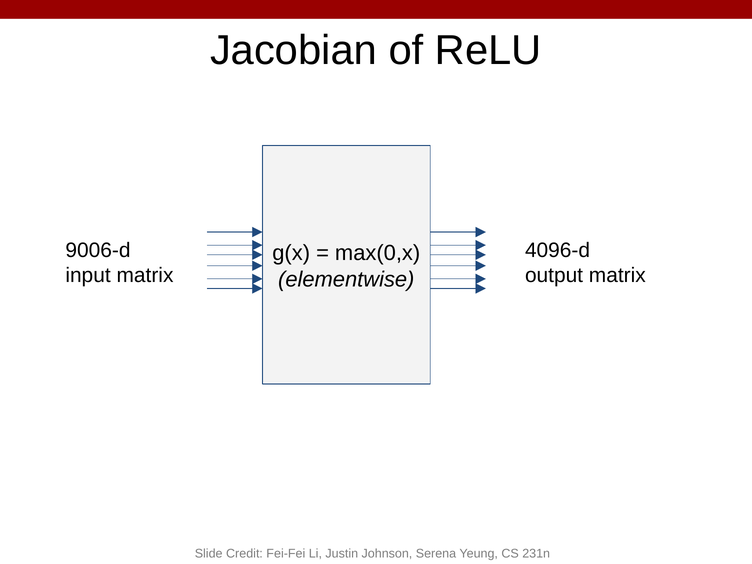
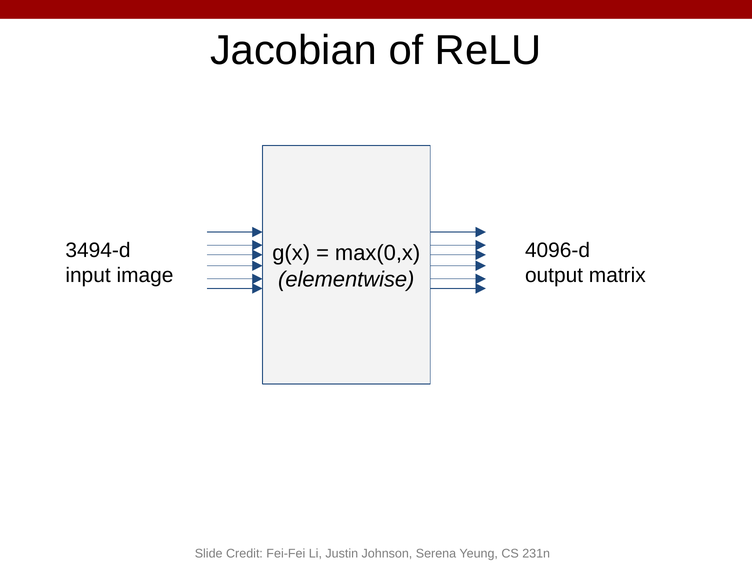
9006-d: 9006-d -> 3494-d
input matrix: matrix -> image
